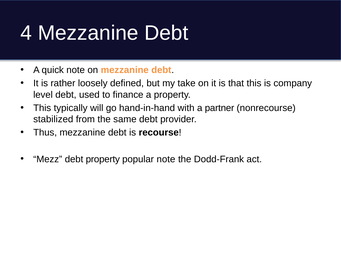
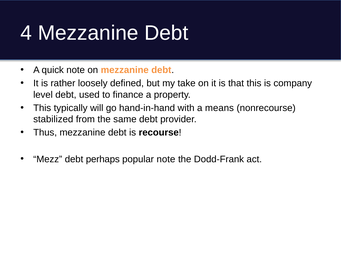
partner: partner -> means
debt property: property -> perhaps
